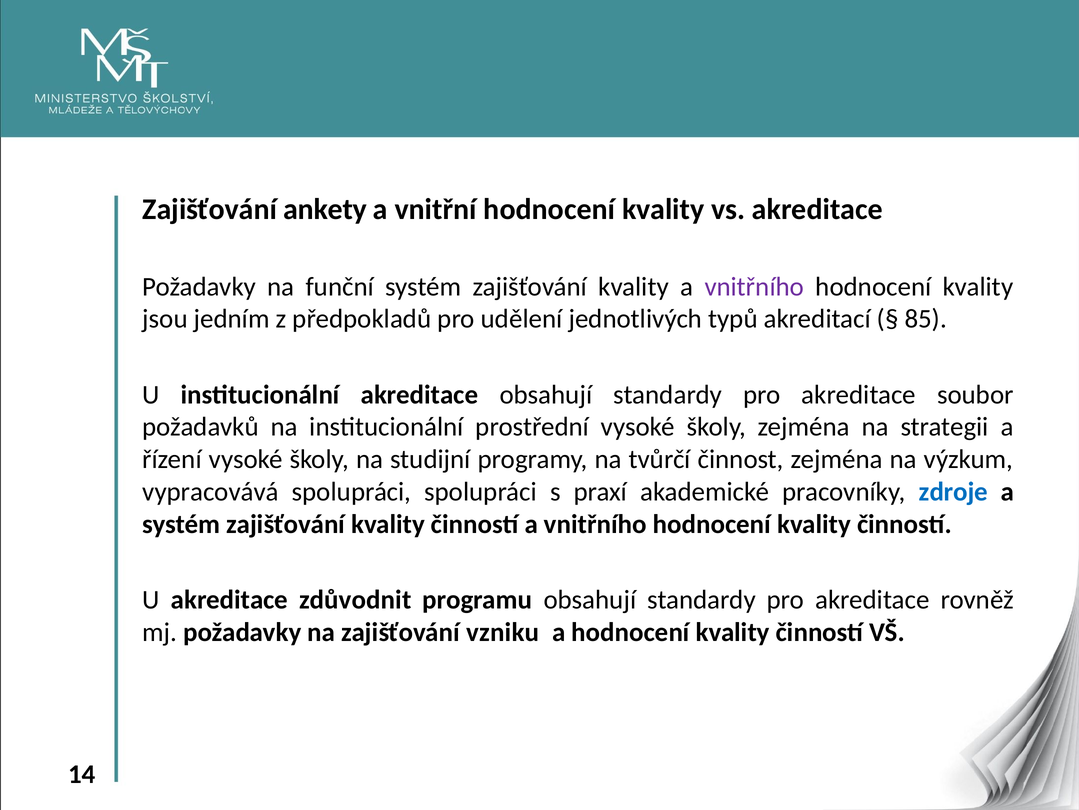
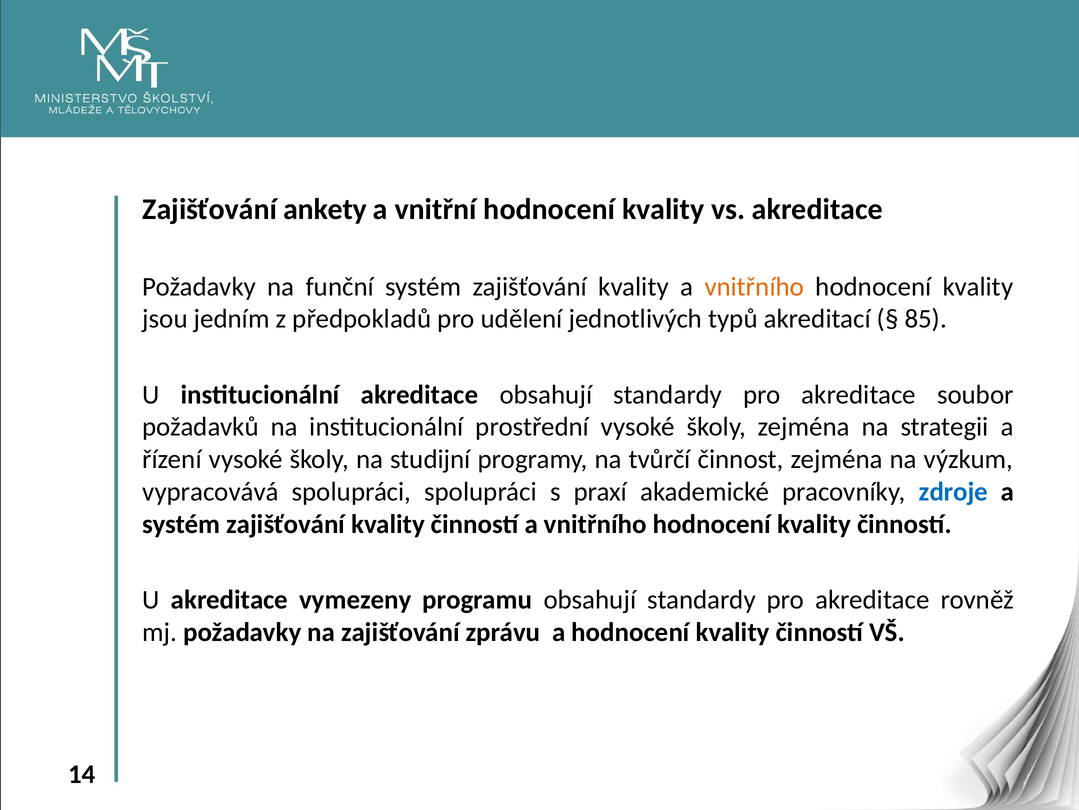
vnitřního at (754, 286) colour: purple -> orange
zdůvodnit: zdůvodnit -> vymezeny
vzniku: vzniku -> zprávu
